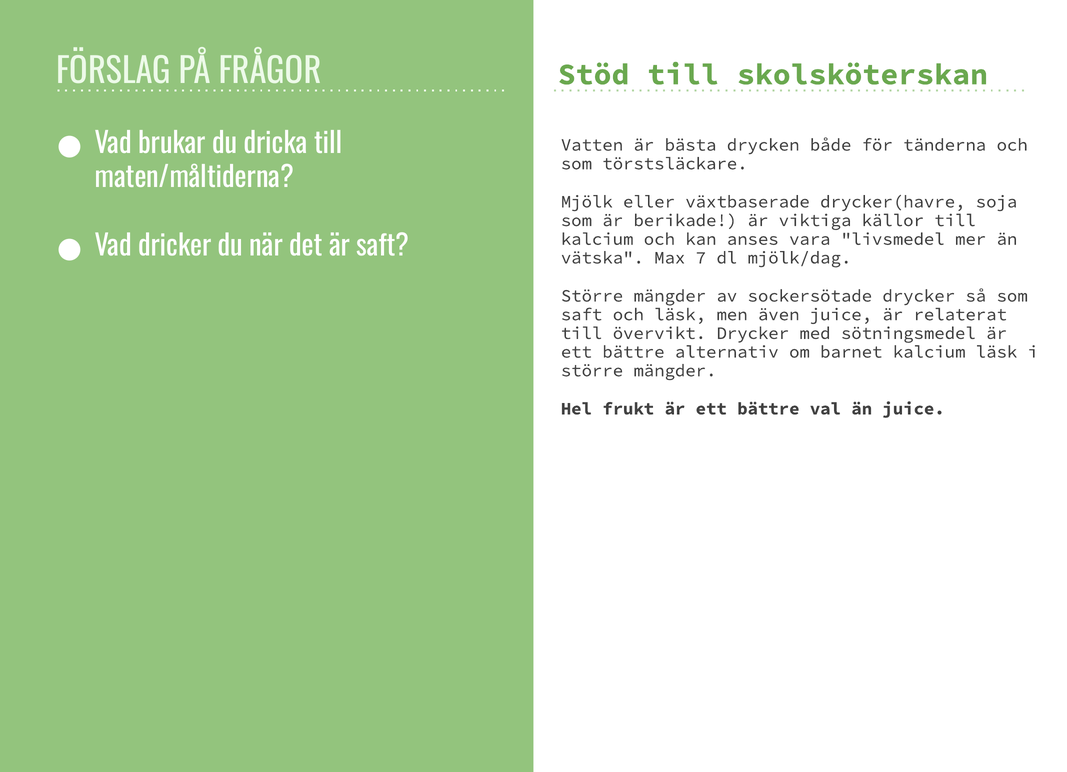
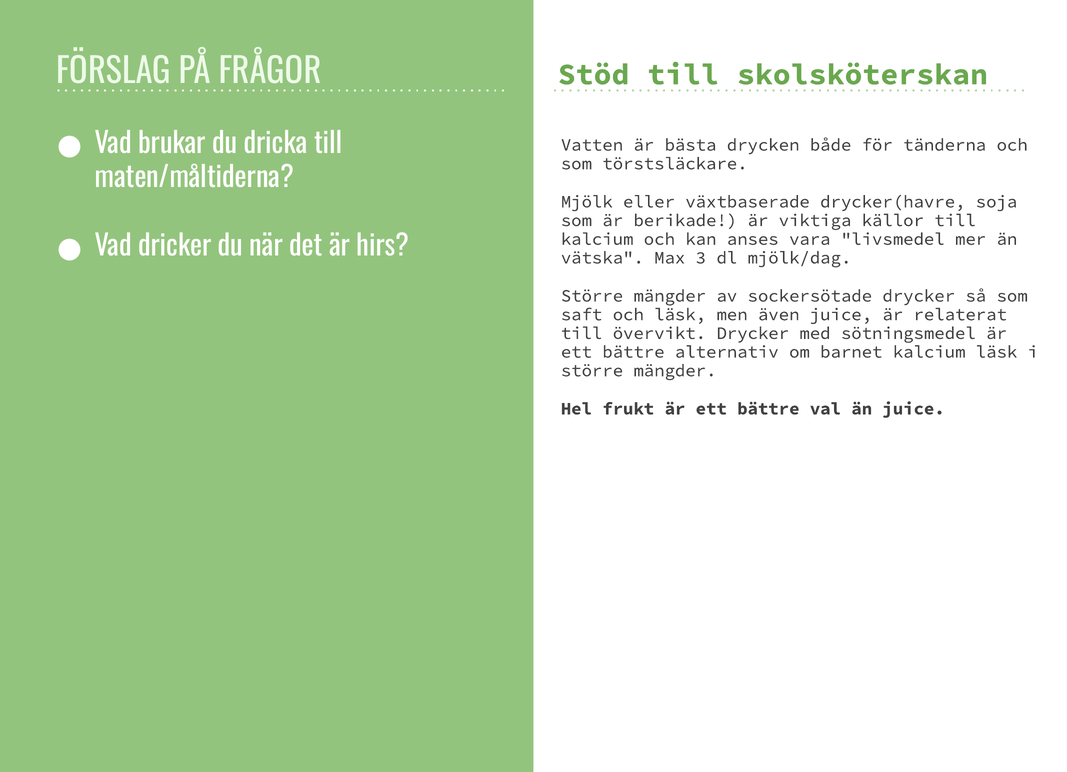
är saft: saft -> hirs
7: 7 -> 3
